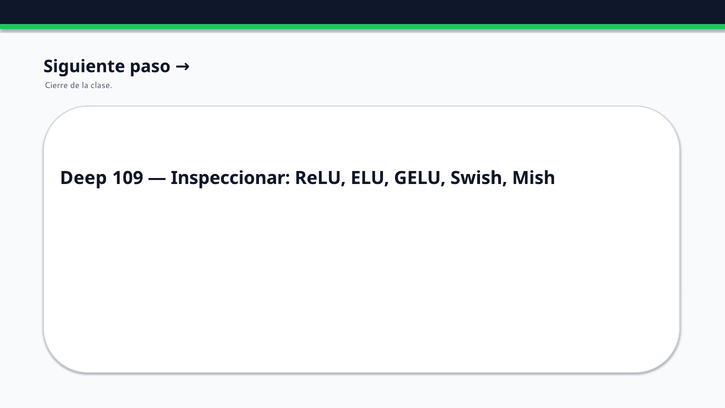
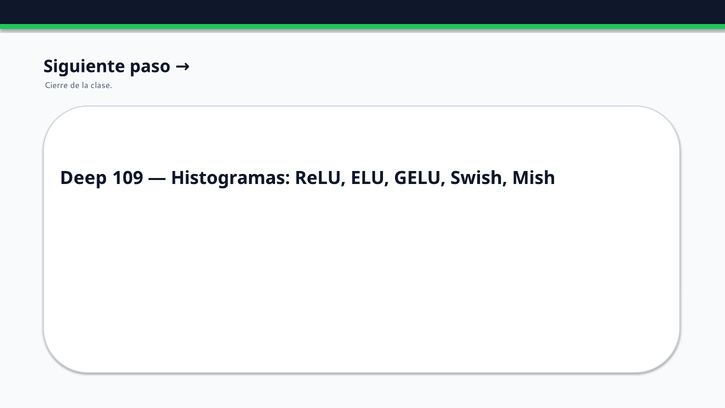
Inspeccionar: Inspeccionar -> Histogramas
